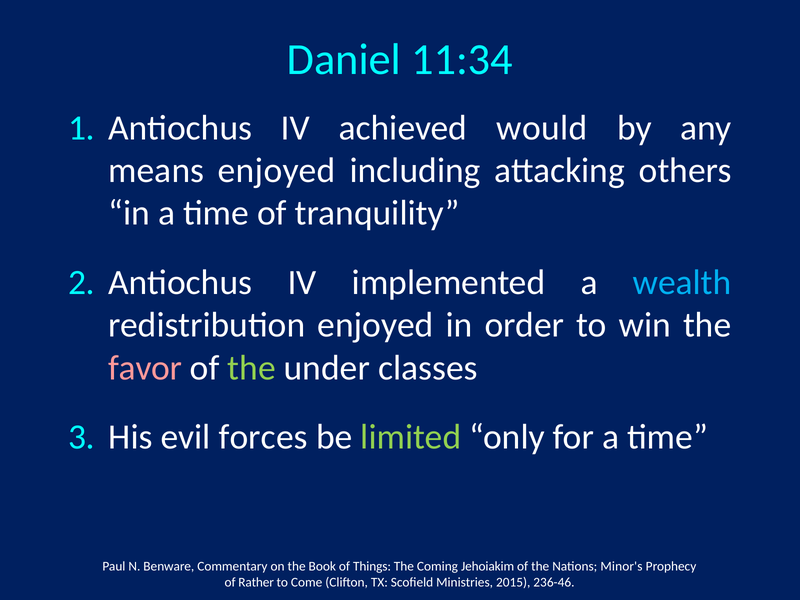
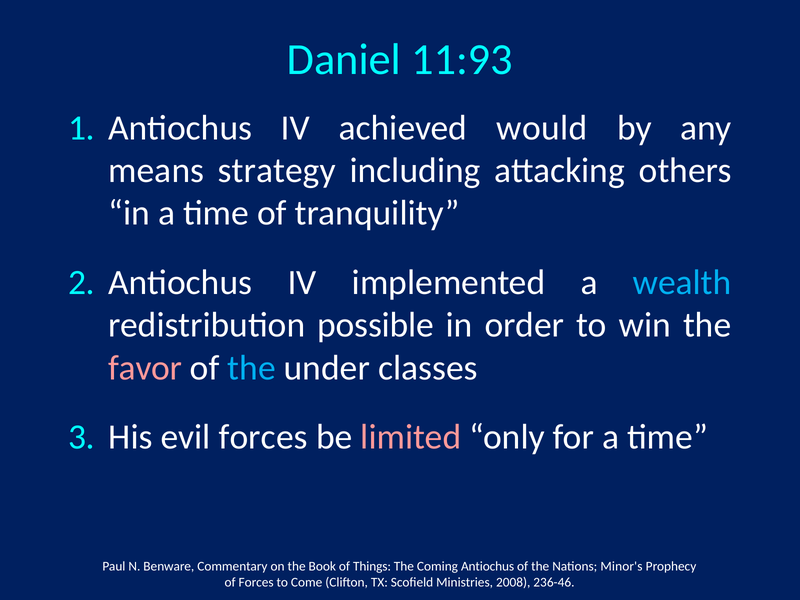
11:34: 11:34 -> 11:93
means enjoyed: enjoyed -> strategy
redistribution enjoyed: enjoyed -> possible
the at (252, 368) colour: light green -> light blue
limited colour: light green -> pink
Coming Jehoiakim: Jehoiakim -> Antiochus
of Rather: Rather -> Forces
2015: 2015 -> 2008
